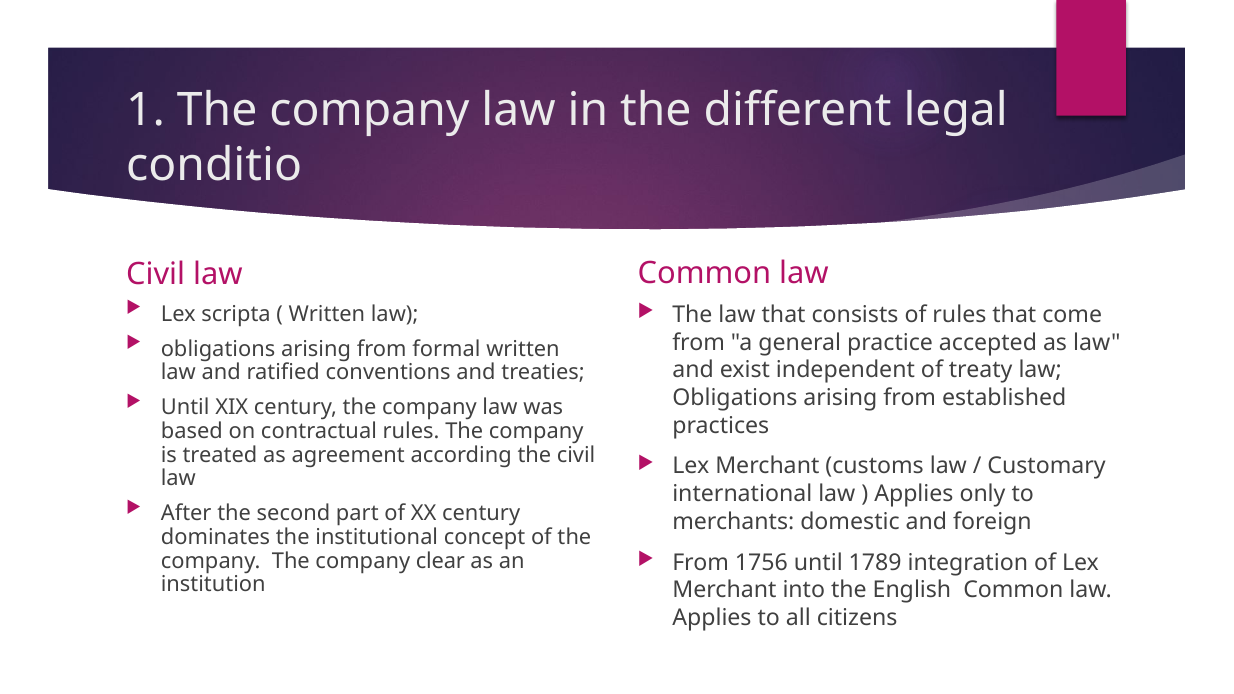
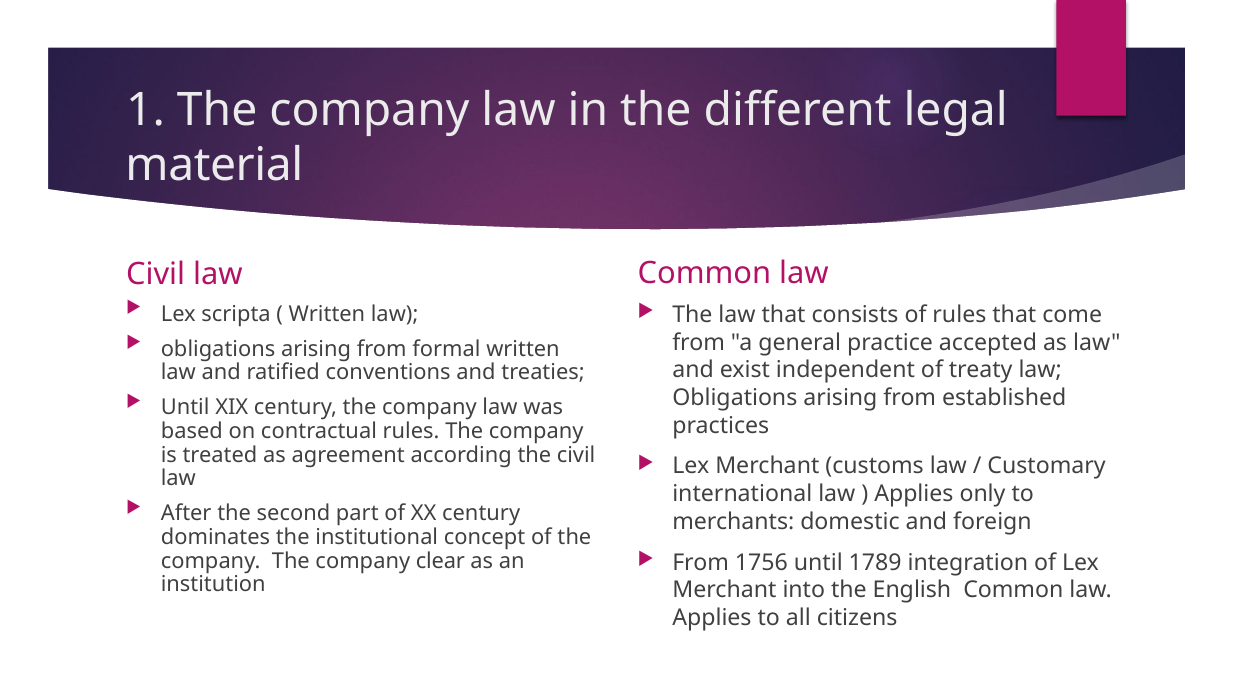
conditio: conditio -> material
